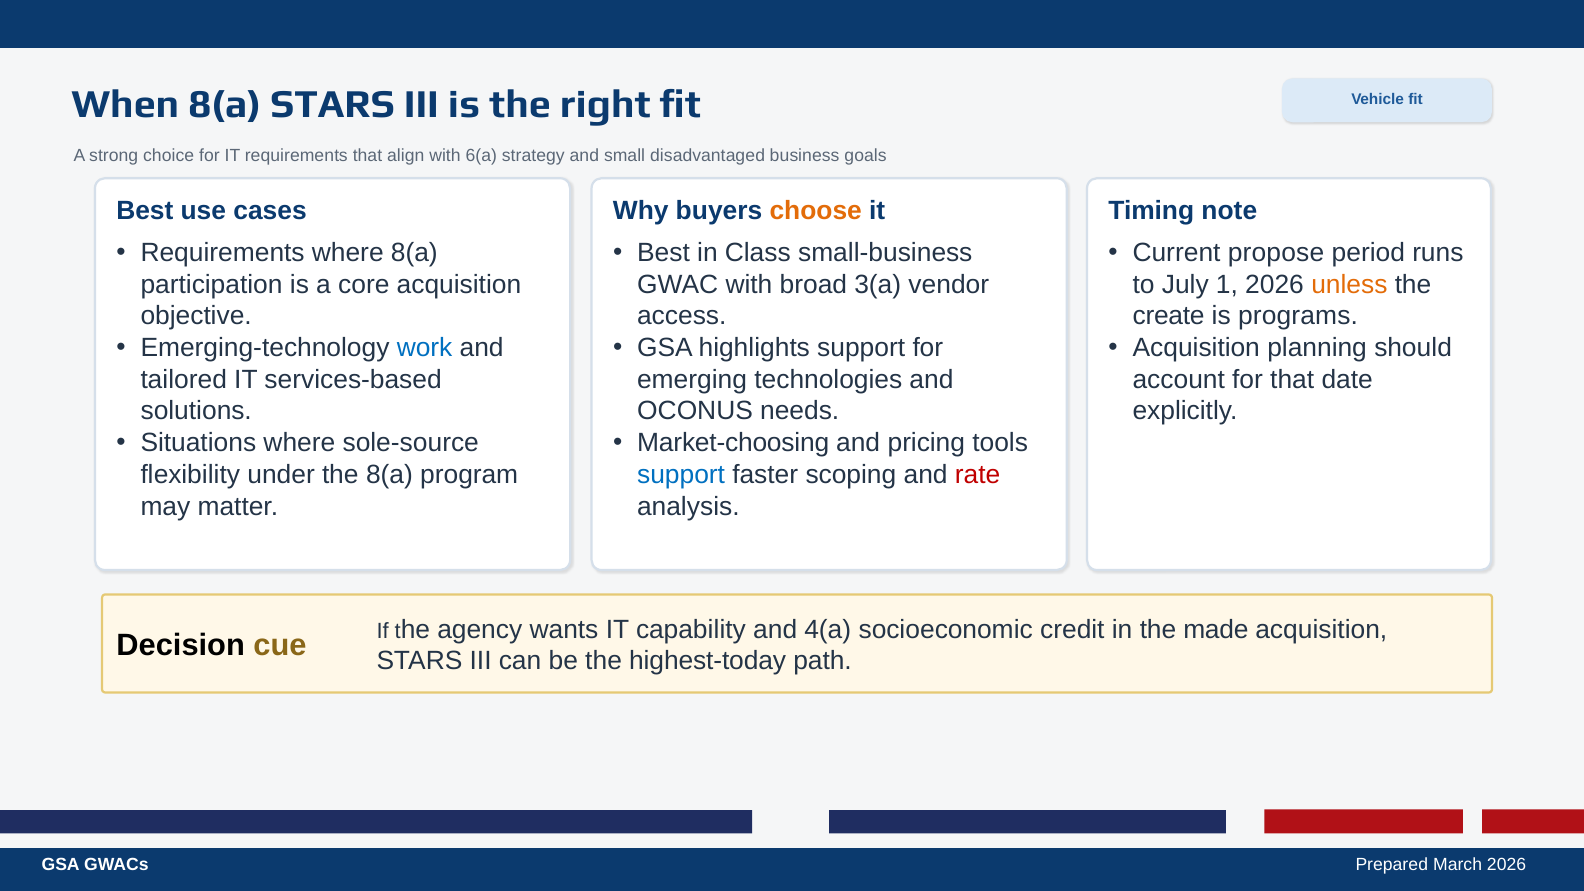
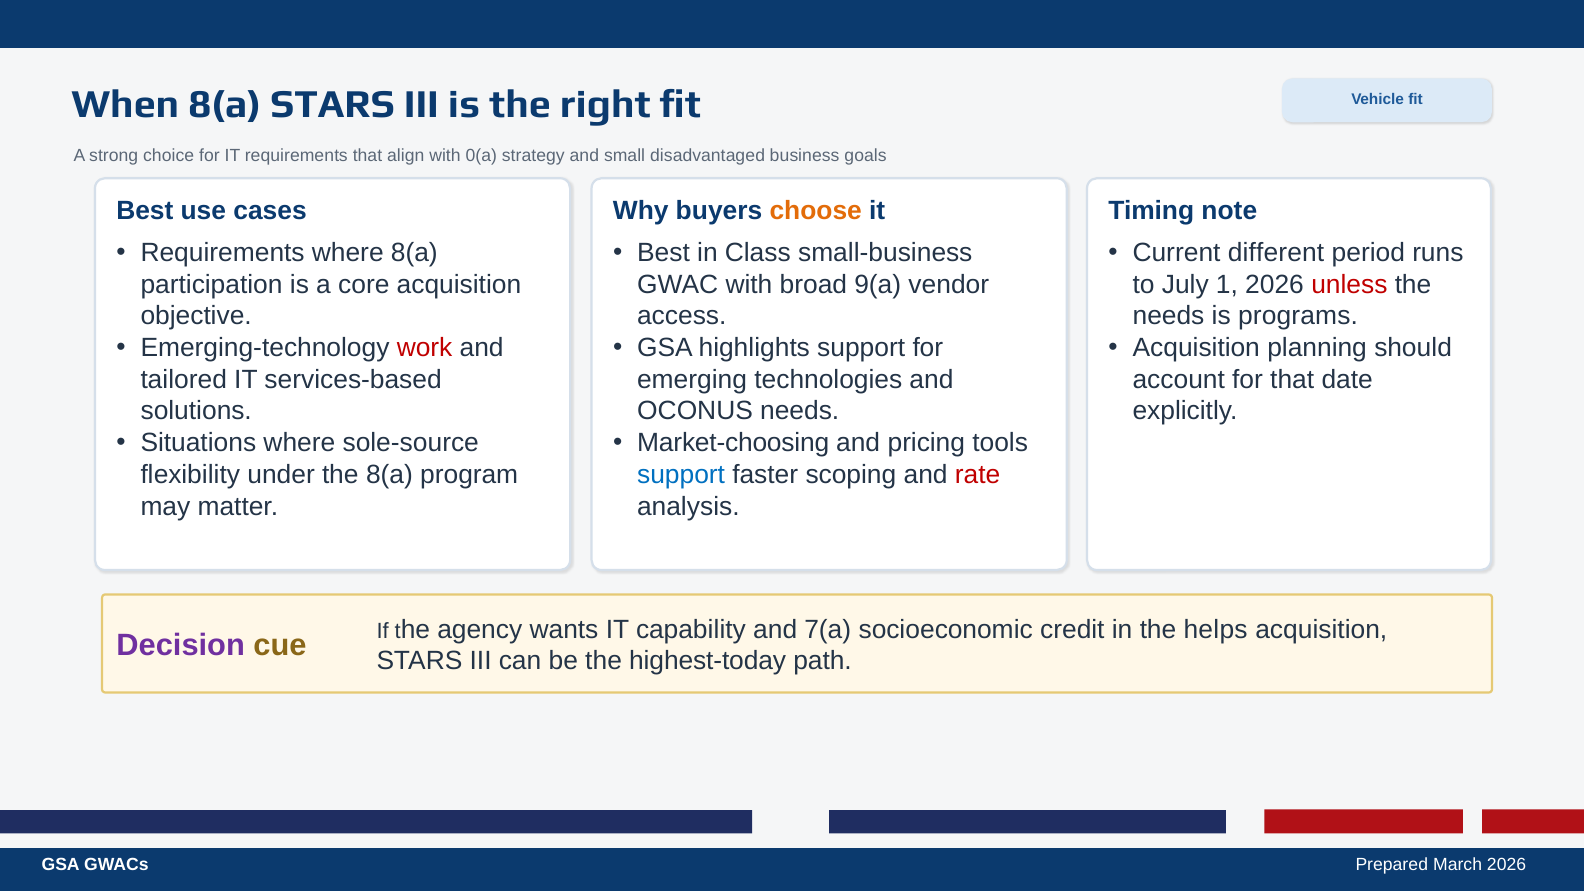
6(a: 6(a -> 0(a
propose: propose -> different
3(a: 3(a -> 9(a
unless colour: orange -> red
create at (1169, 316): create -> needs
work colour: blue -> red
Decision colour: black -> purple
4(a: 4(a -> 7(a
made: made -> helps
